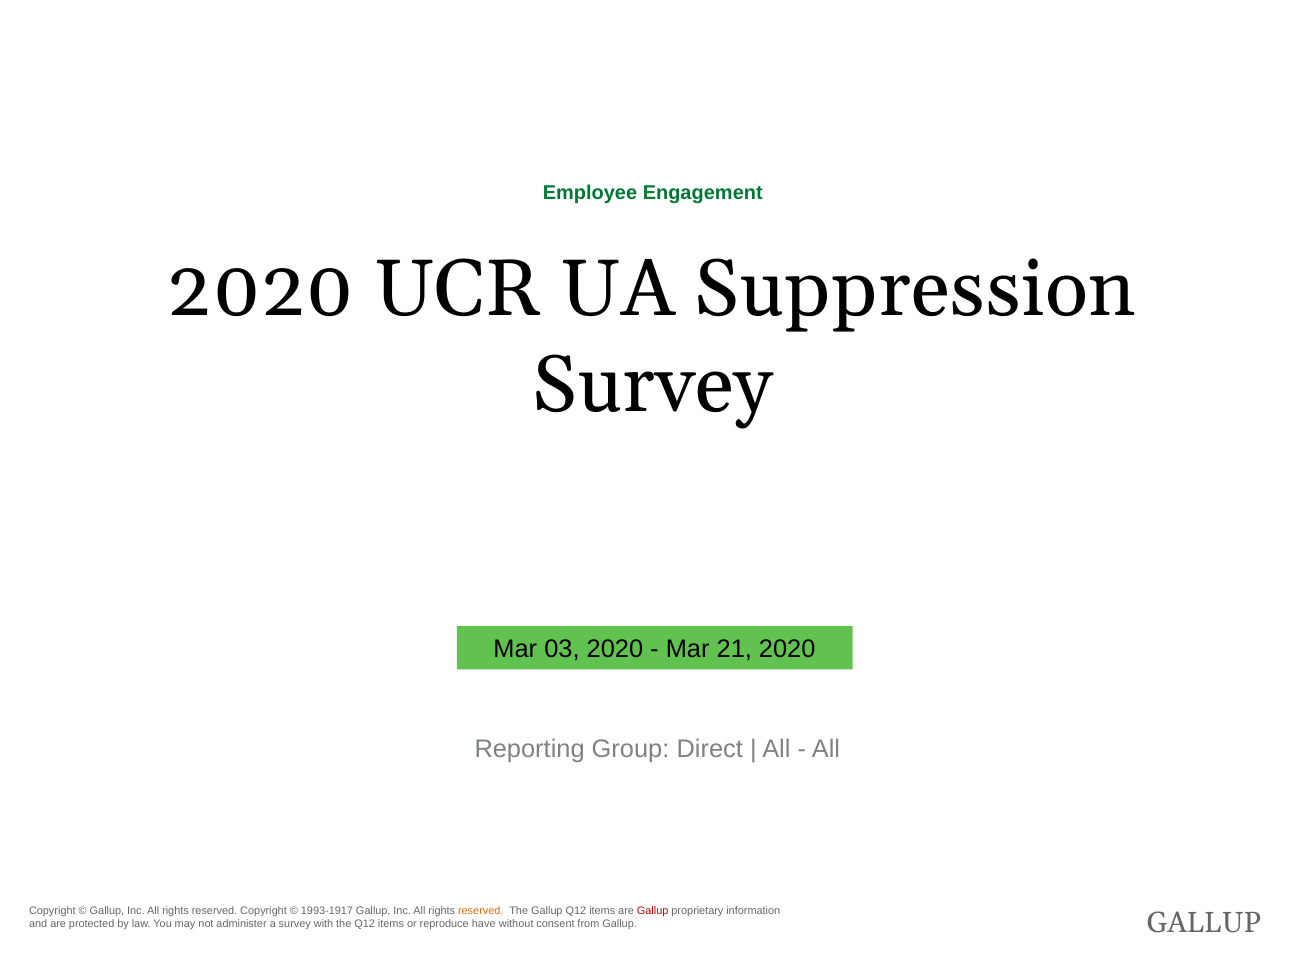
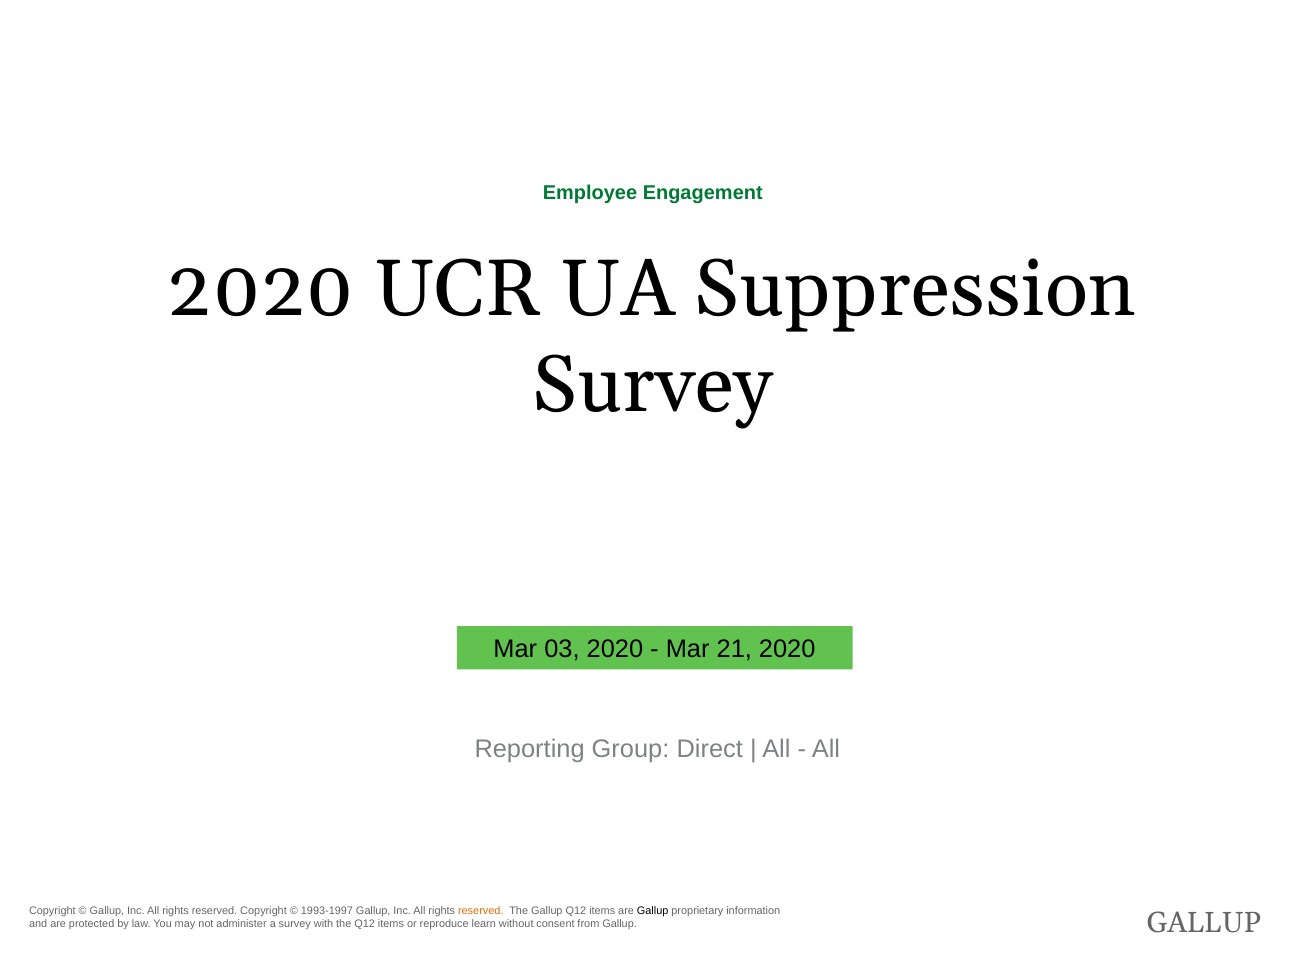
1993-1917: 1993-1917 -> 1993-1997
Gallup at (653, 912) colour: red -> black
have: have -> learn
